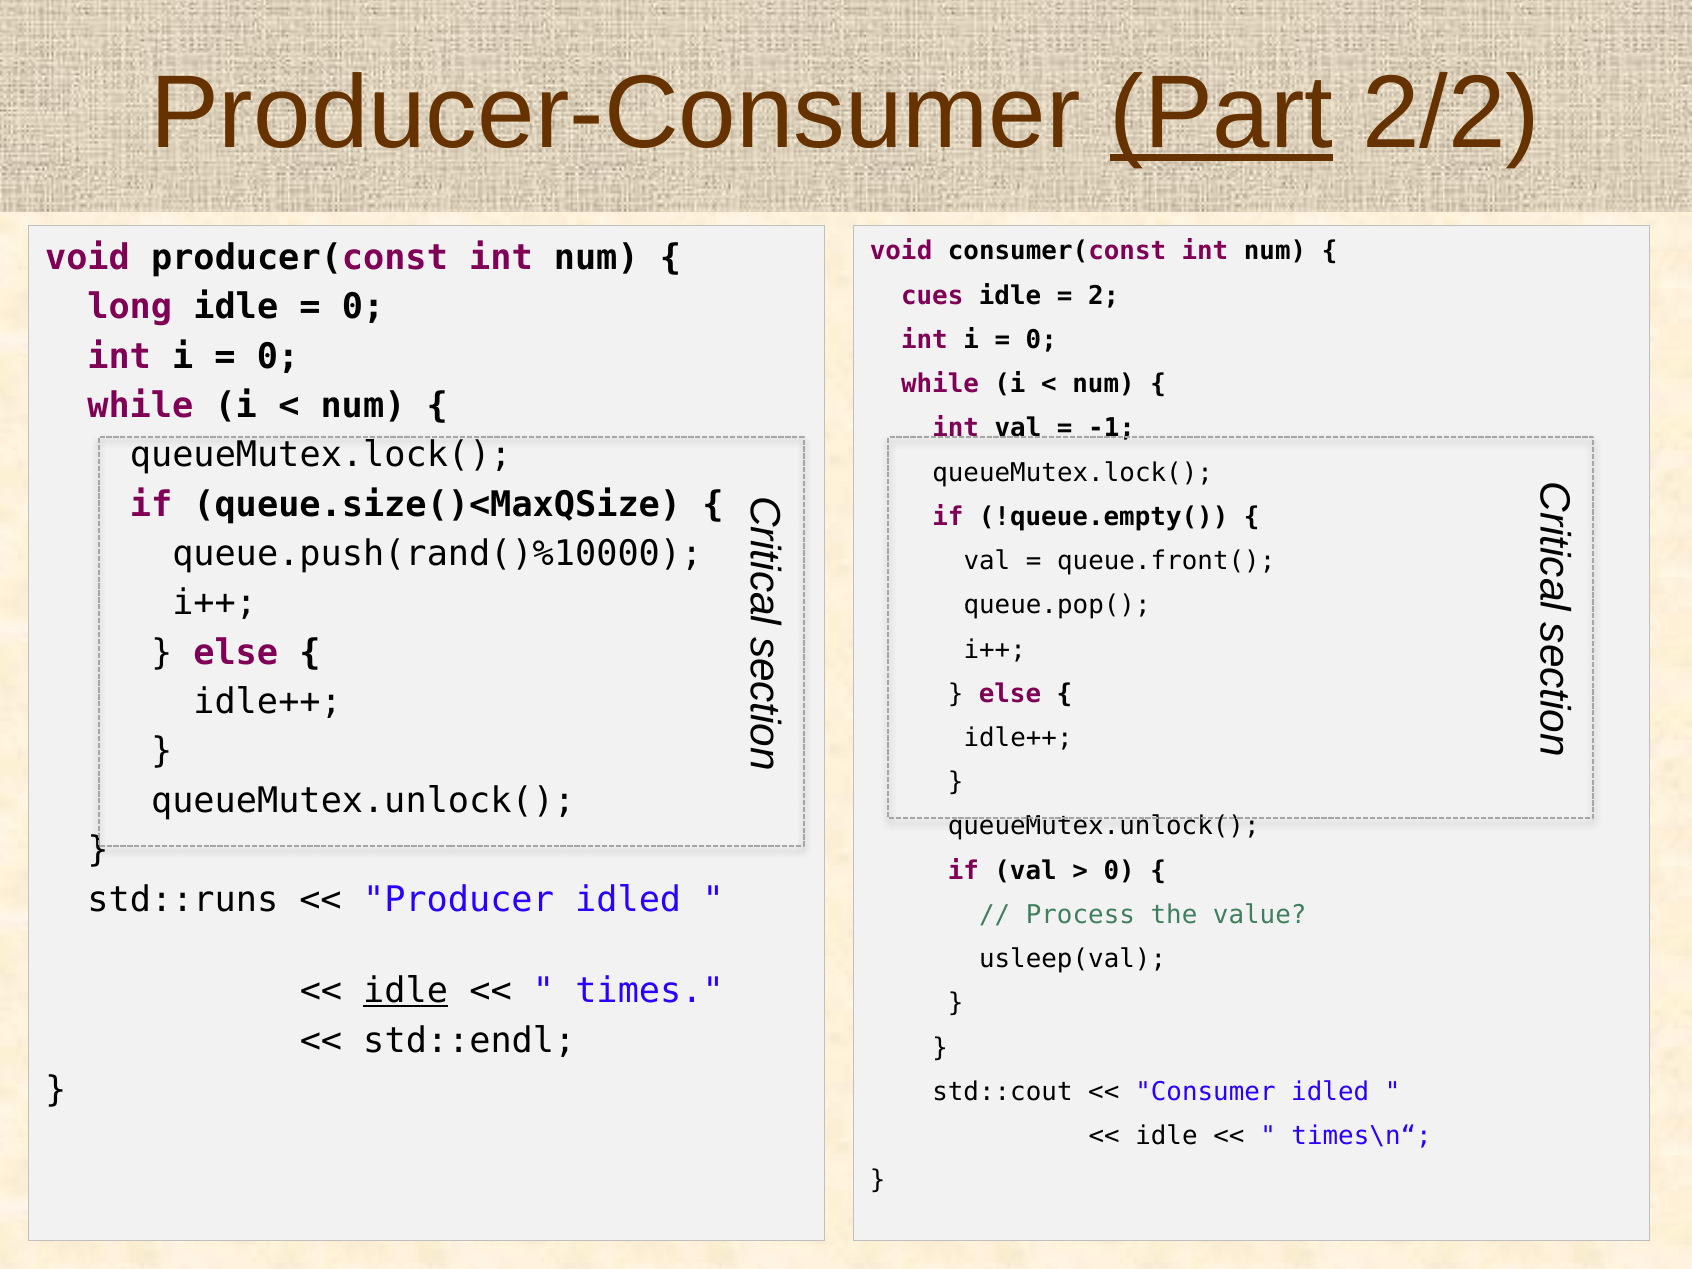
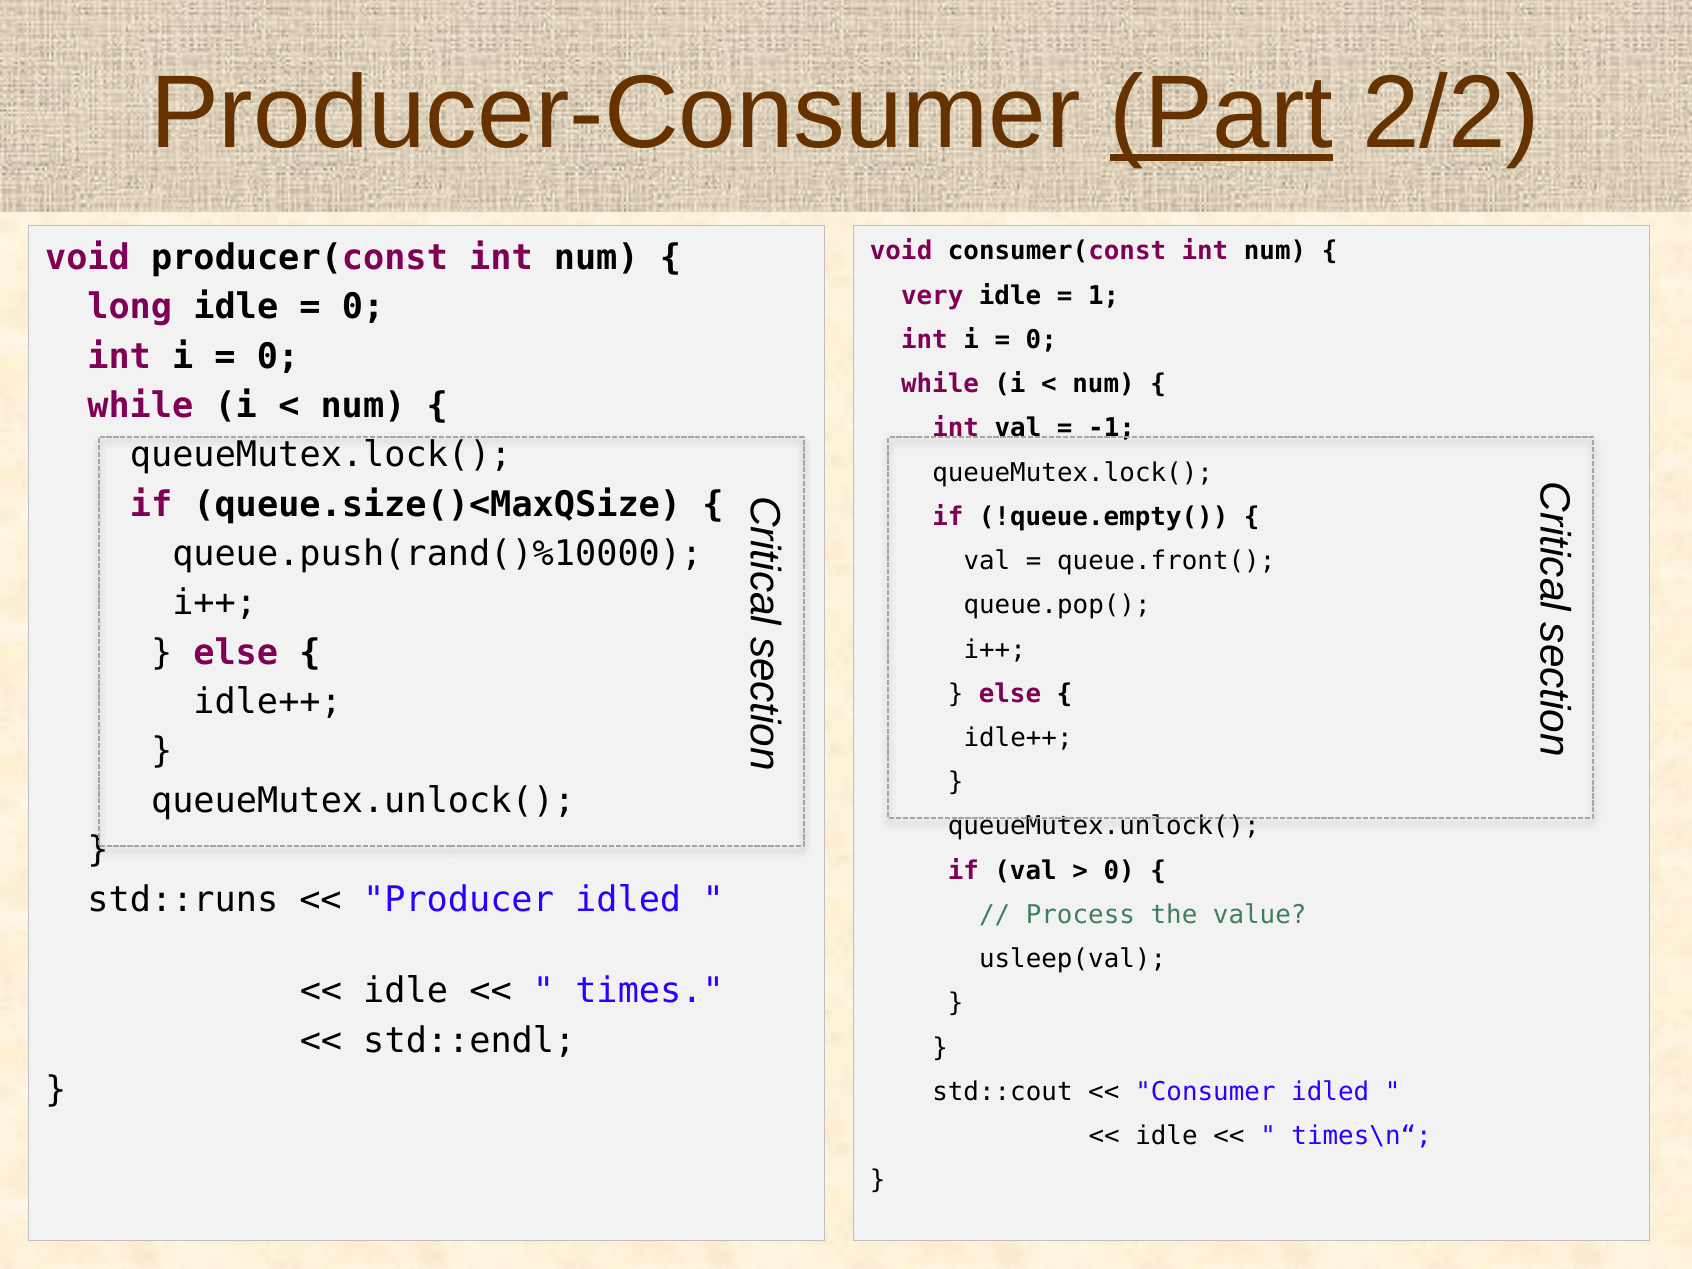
cues: cues -> very
2: 2 -> 1
idle at (406, 991) underline: present -> none
